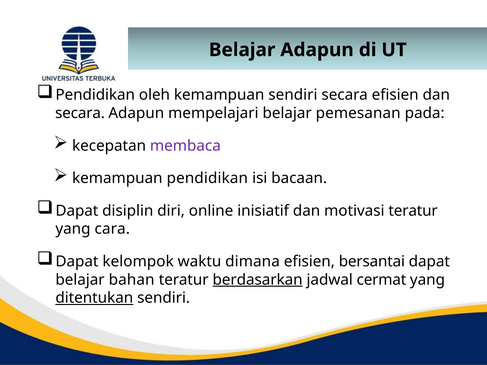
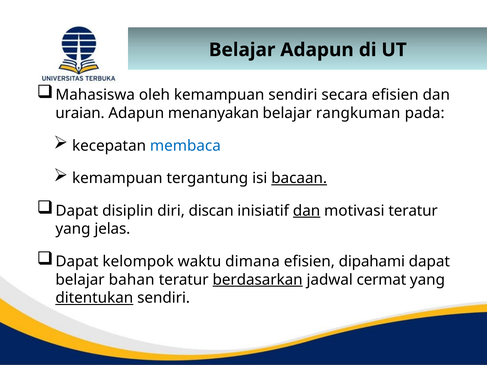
Pendidikan at (95, 95): Pendidikan -> Mahasiswa
secara at (80, 113): secara -> uraian
mempelajari: mempelajari -> menanyakan
pemesanan: pemesanan -> rangkuman
membaca colour: purple -> blue
kemampuan pendidikan: pendidikan -> tergantung
bacaan underline: none -> present
online: online -> discan
dan at (307, 211) underline: none -> present
cara: cara -> jelas
bersantai: bersantai -> dipahami
